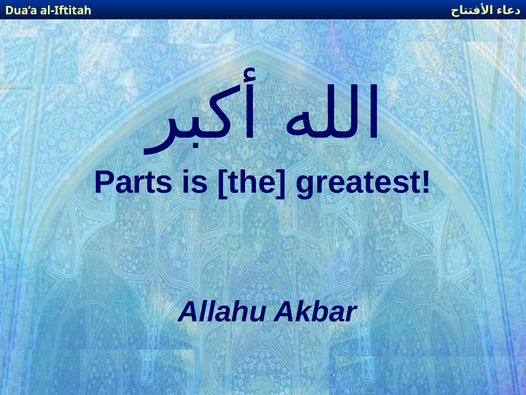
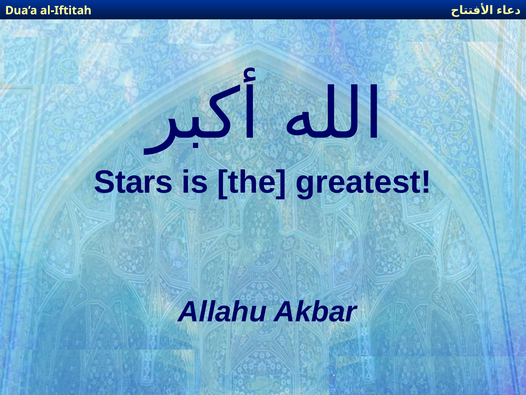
Parts: Parts -> Stars
